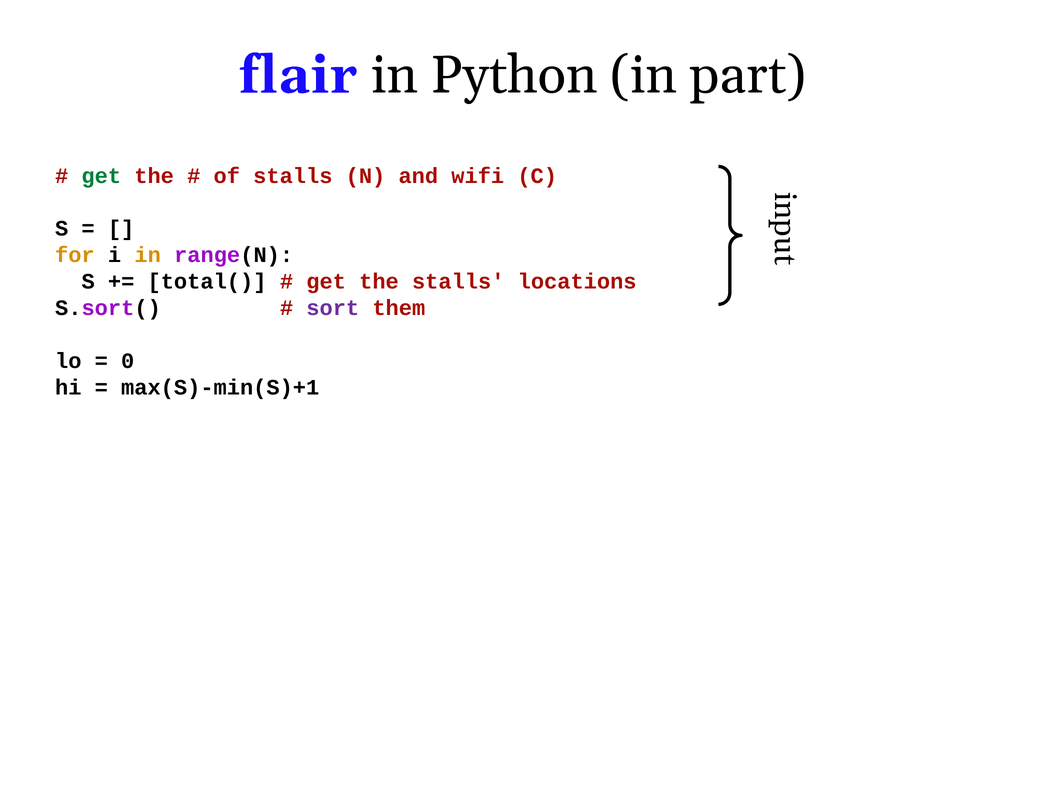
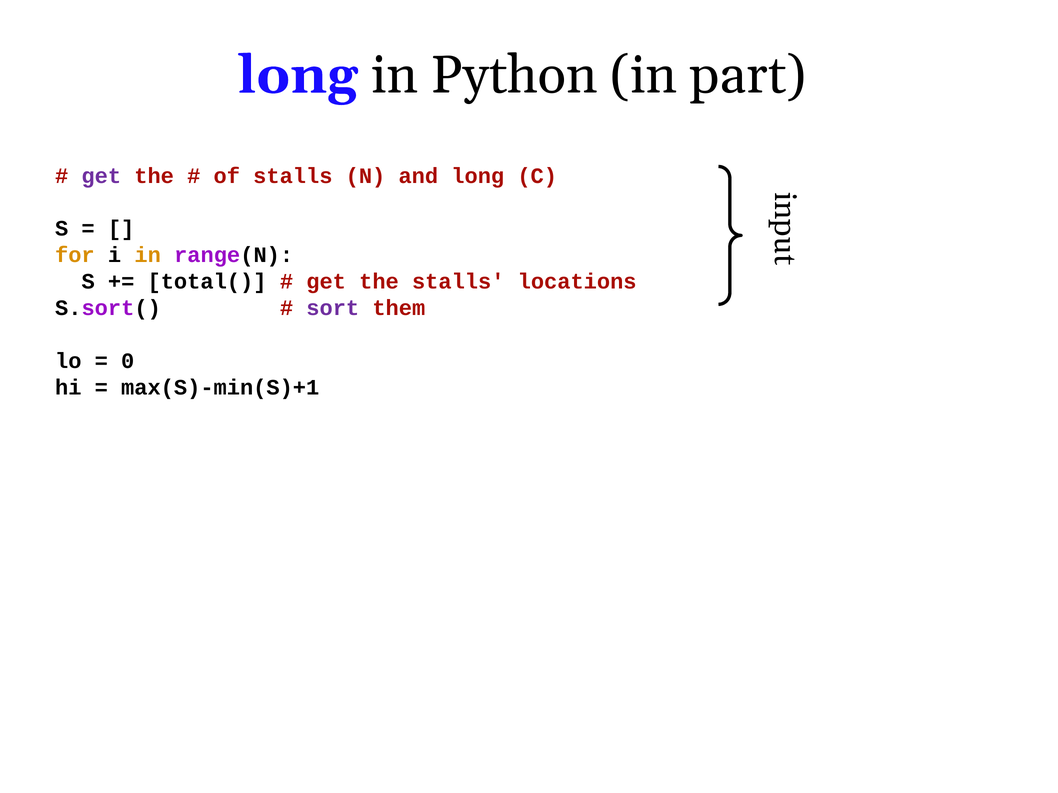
flair at (298, 75): flair -> long
get at (101, 176) colour: green -> purple
and wifi: wifi -> long
